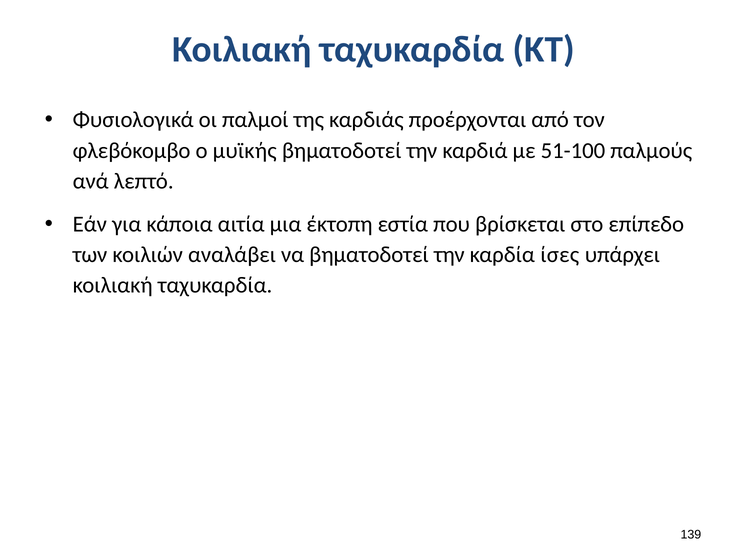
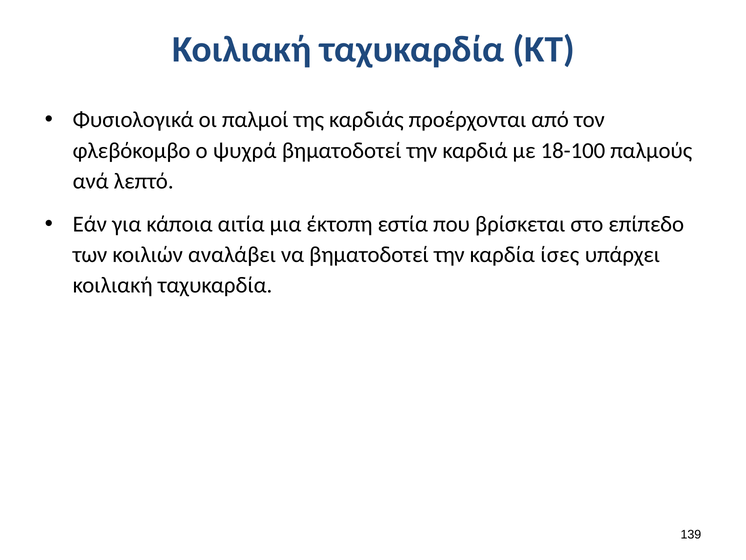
μυϊκής: μυϊκής -> ψυχρά
51-100: 51-100 -> 18-100
